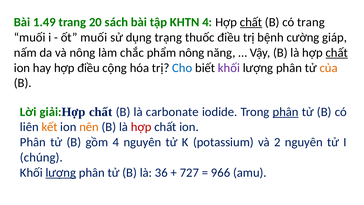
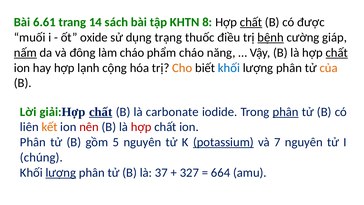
1.49: 1.49 -> 6.61
20: 20 -> 14
KHTN 4: 4 -> 8
có trang: trang -> được
ốt muối: muối -> oxide
bệnh underline: none -> present
nấm underline: none -> present
và nông: nông -> đông
làm chắc: chắc -> cháo
phẩm nông: nông -> cháo
hợp điều: điều -> lạnh
Cho colour: blue -> orange
khối at (229, 68) colour: purple -> blue
chất at (101, 112) underline: none -> present
nên colour: orange -> red
gồm 4: 4 -> 5
potassium underline: none -> present
2: 2 -> 7
36: 36 -> 37
727: 727 -> 327
966: 966 -> 664
